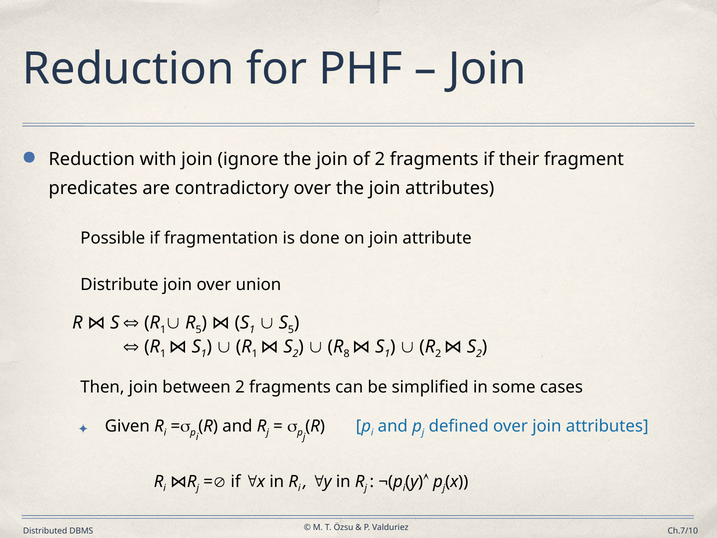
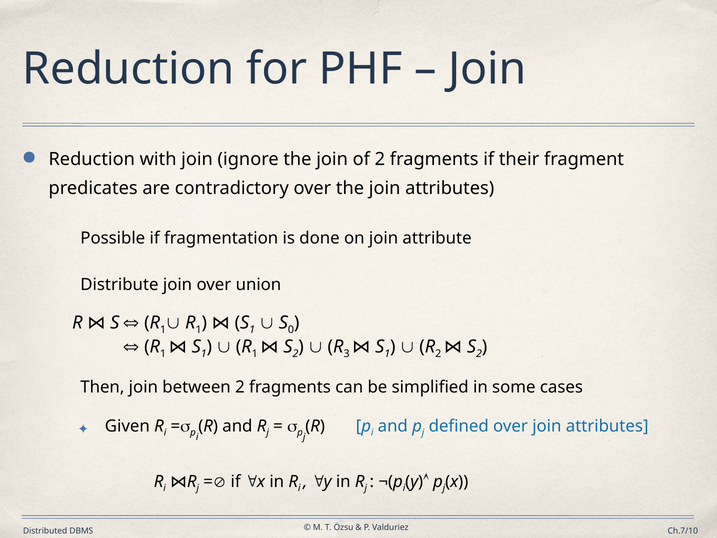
S 5: 5 -> 0
5 at (199, 330): 5 -> 1
8: 8 -> 3
